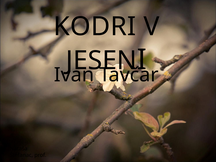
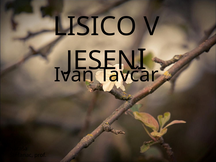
KODRI: KODRI -> LISICO
